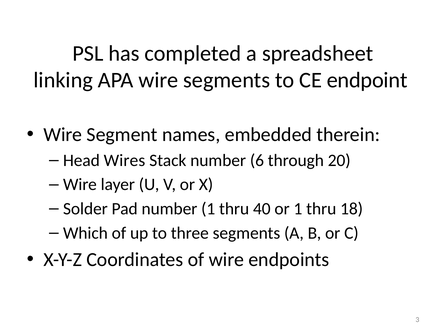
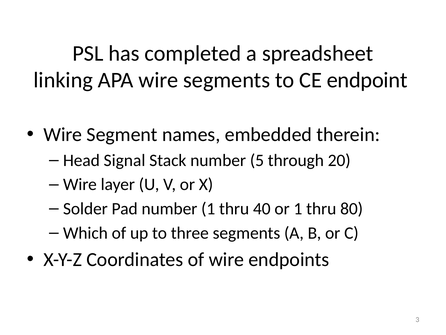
Wires: Wires -> Signal
6: 6 -> 5
18: 18 -> 80
